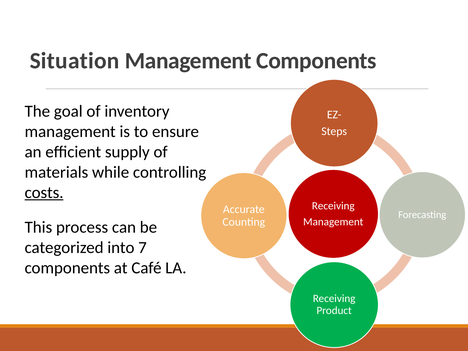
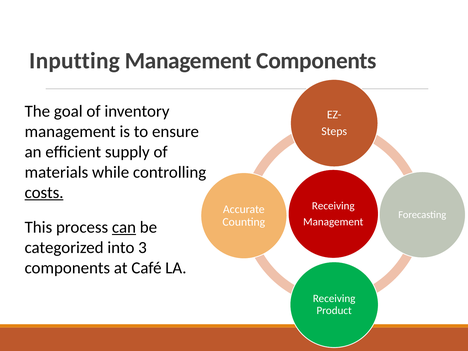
Situation: Situation -> Inputting
can underline: none -> present
7: 7 -> 3
